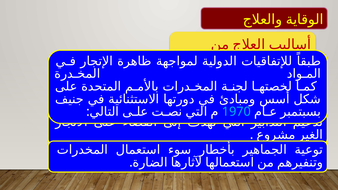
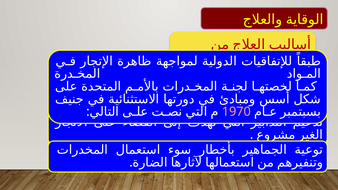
1970 colour: light blue -> pink
